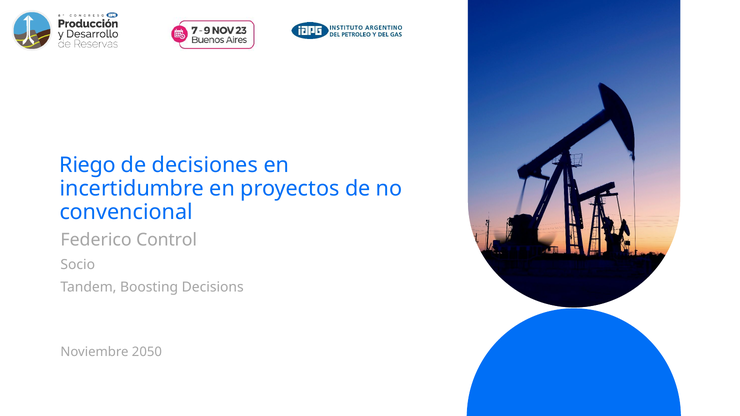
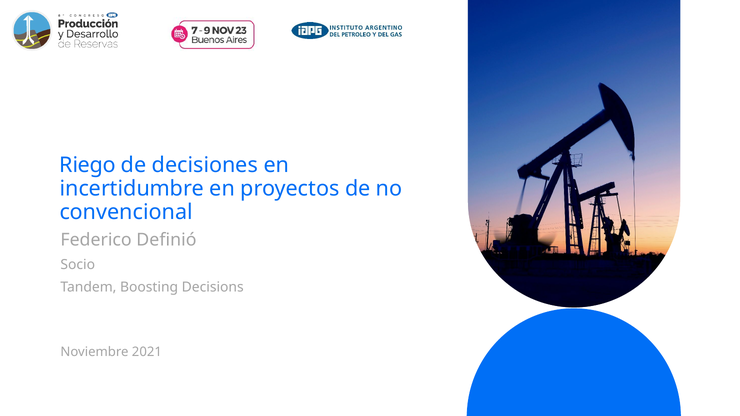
Control: Control -> Definió
2050: 2050 -> 2021
